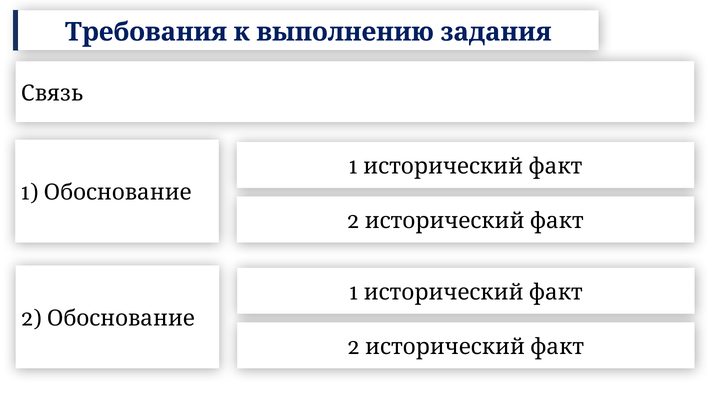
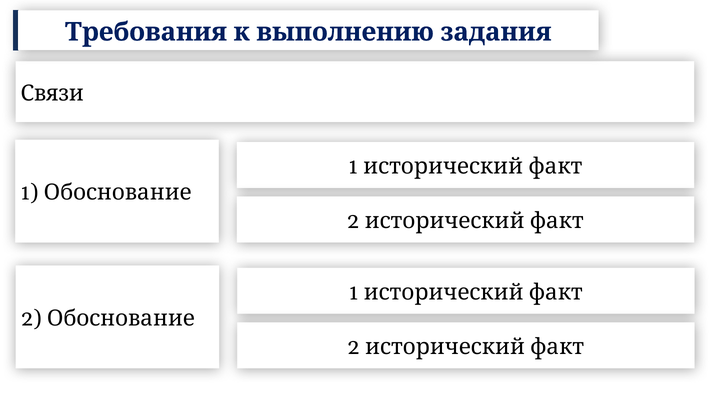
Связь: Связь -> Связи
